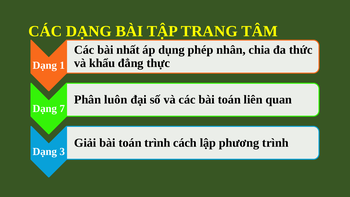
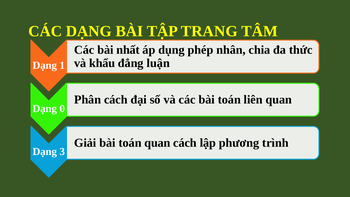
thực: thực -> luận
Phân luôn: luôn -> cách
7: 7 -> 0
toán trình: trình -> quan
